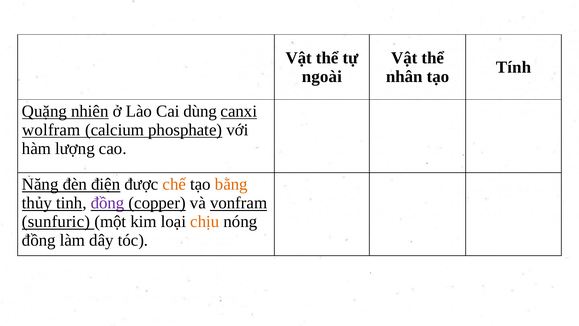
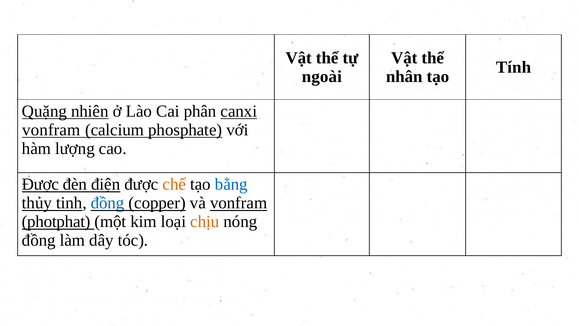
dùng: dùng -> phân
wolfram at (51, 130): wolfram -> vonfram
Năng at (40, 184): Năng -> Được
bằng colour: orange -> blue
đồng at (108, 203) colour: purple -> blue
sunfuric: sunfuric -> photphat
